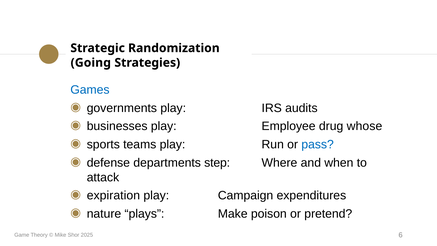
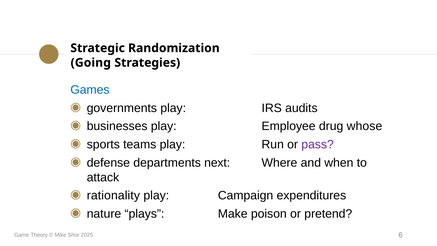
pass colour: blue -> purple
step: step -> next
expiration: expiration -> rationality
